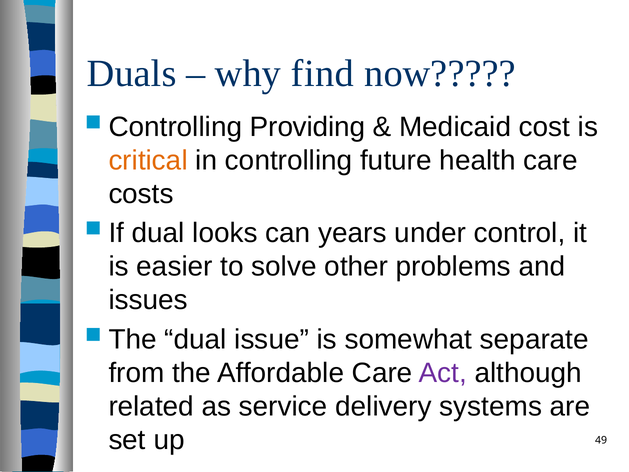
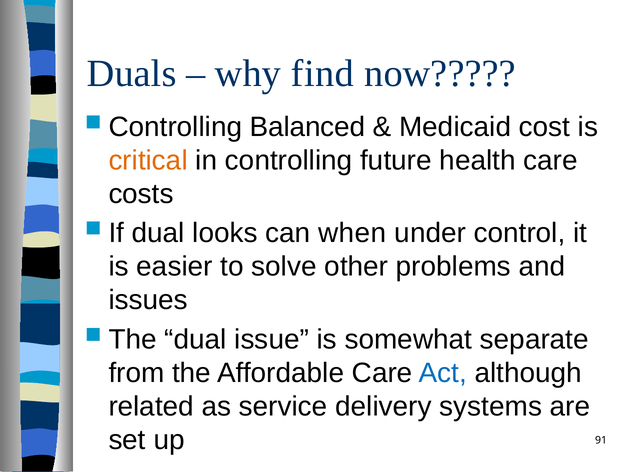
Providing: Providing -> Balanced
years: years -> when
Act colour: purple -> blue
49: 49 -> 91
